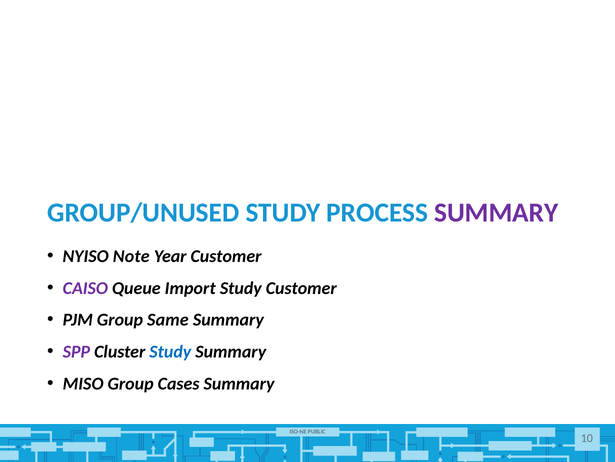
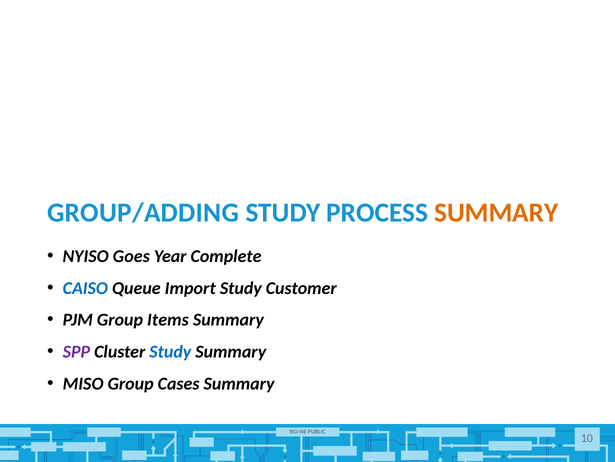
GROUP/UNUSED: GROUP/UNUSED -> GROUP/ADDING
SUMMARY at (496, 212) colour: purple -> orange
Note: Note -> Goes
Year Customer: Customer -> Complete
CAISO colour: purple -> blue
Same: Same -> Items
